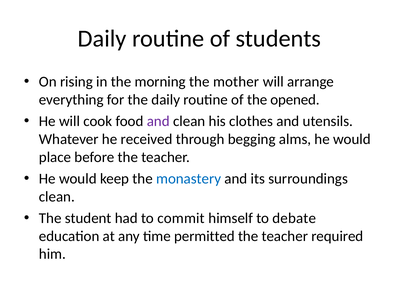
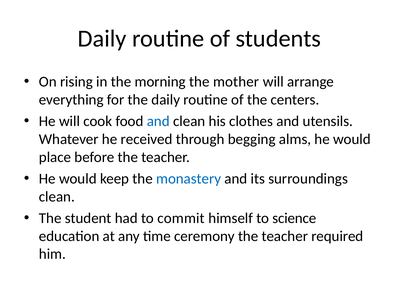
opened: opened -> centers
and at (158, 121) colour: purple -> blue
debate: debate -> science
permitted: permitted -> ceremony
